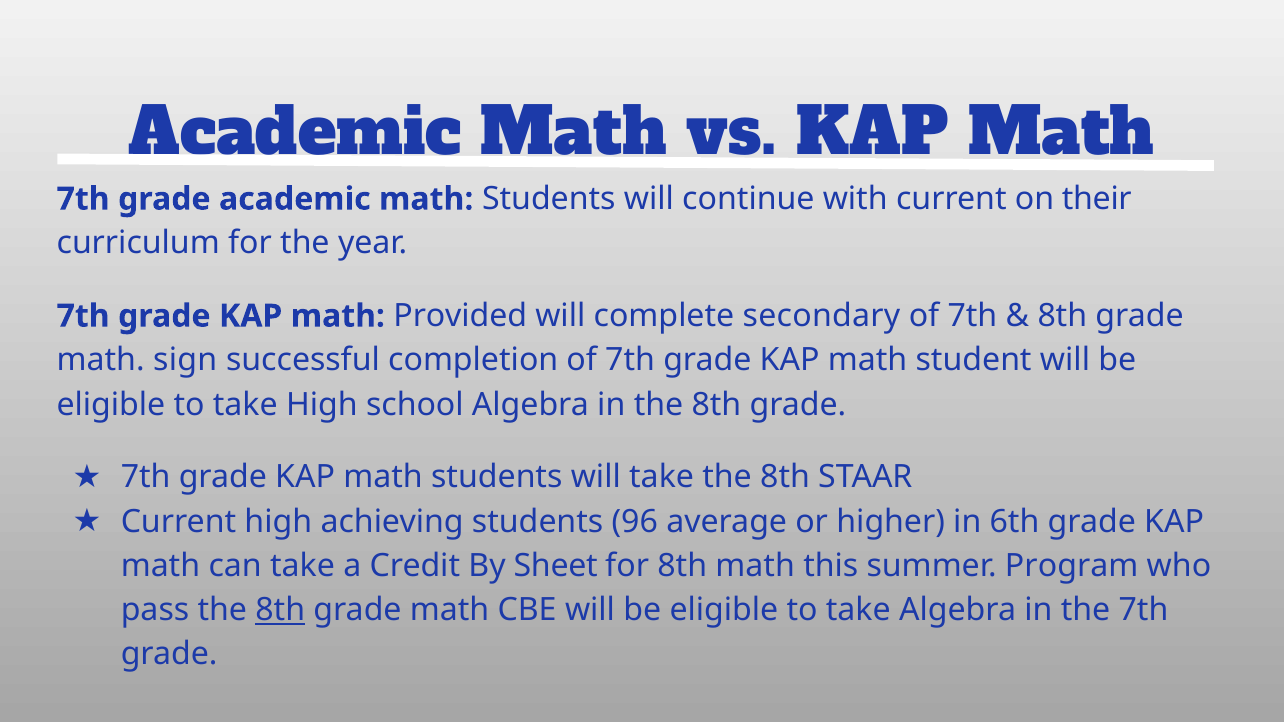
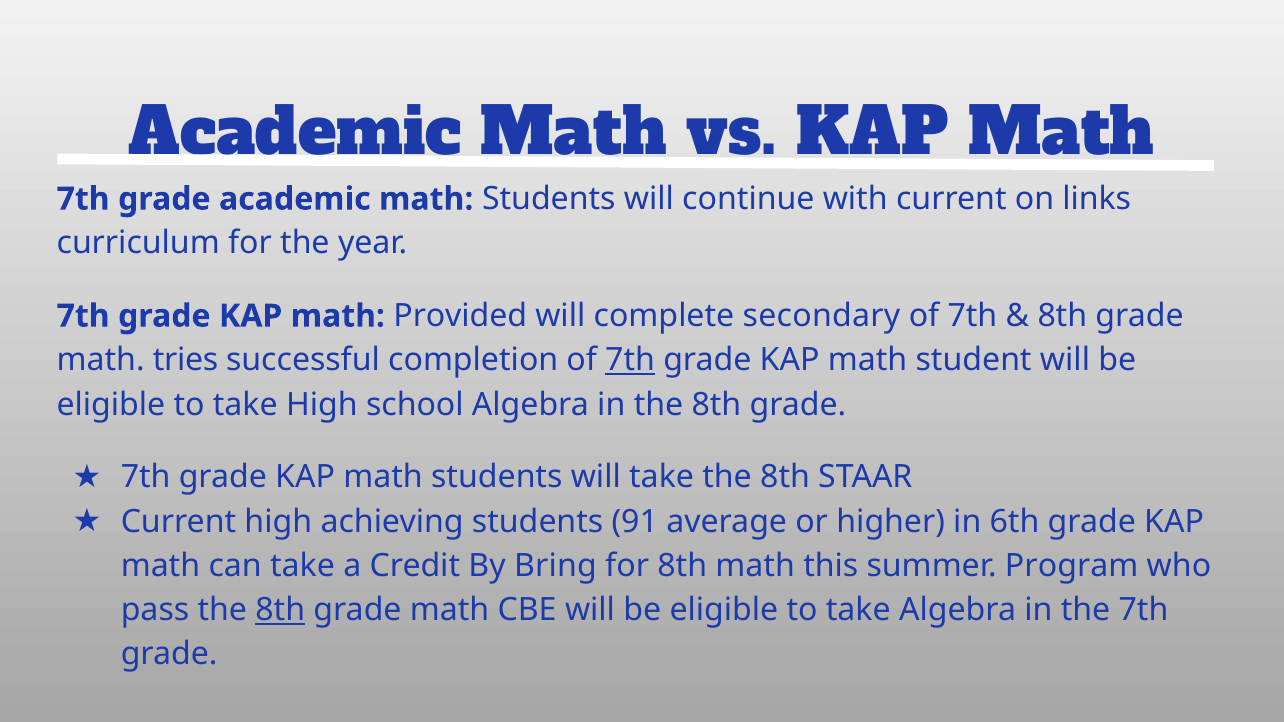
their: their -> links
sign: sign -> tries
7th at (630, 360) underline: none -> present
96: 96 -> 91
Sheet: Sheet -> Bring
